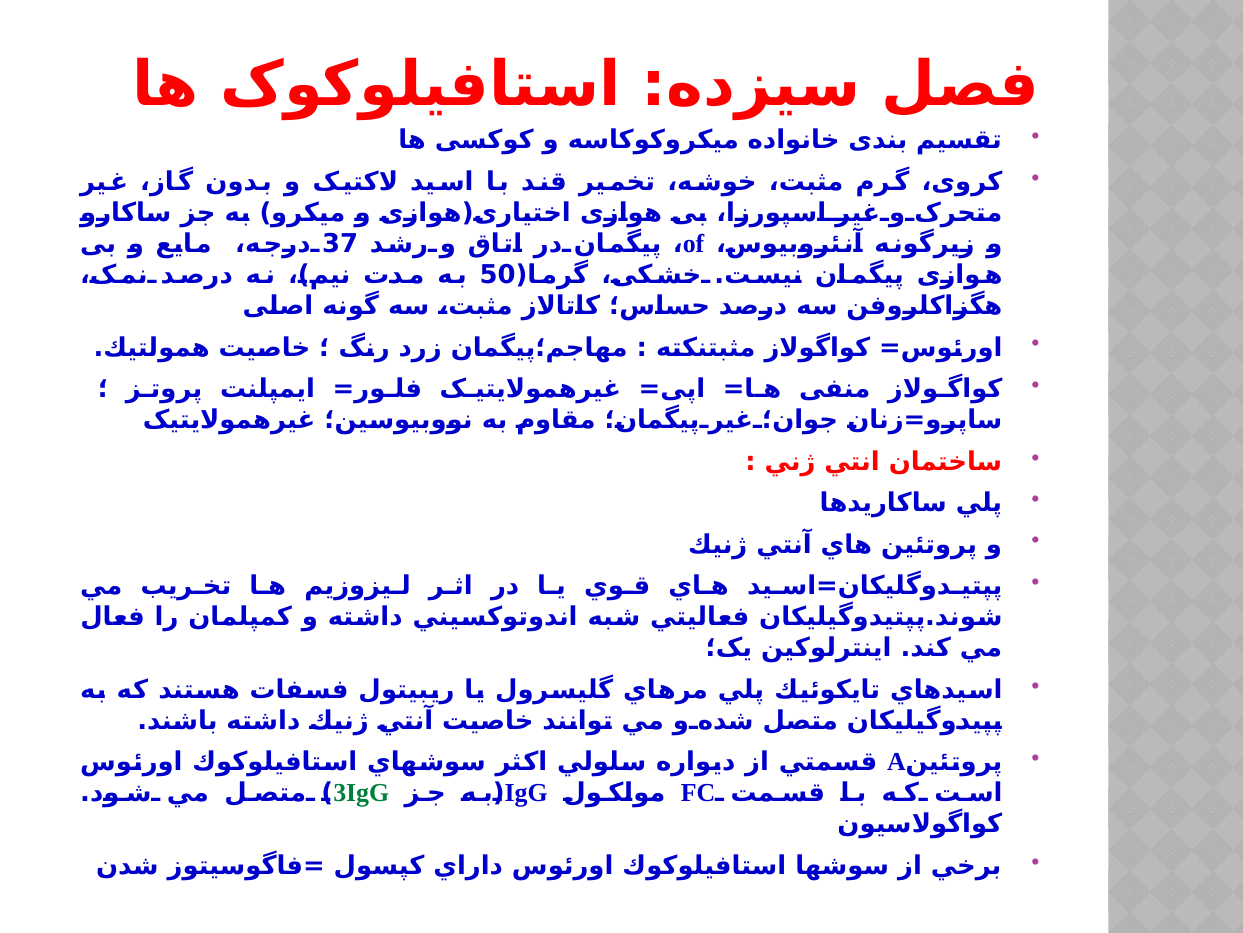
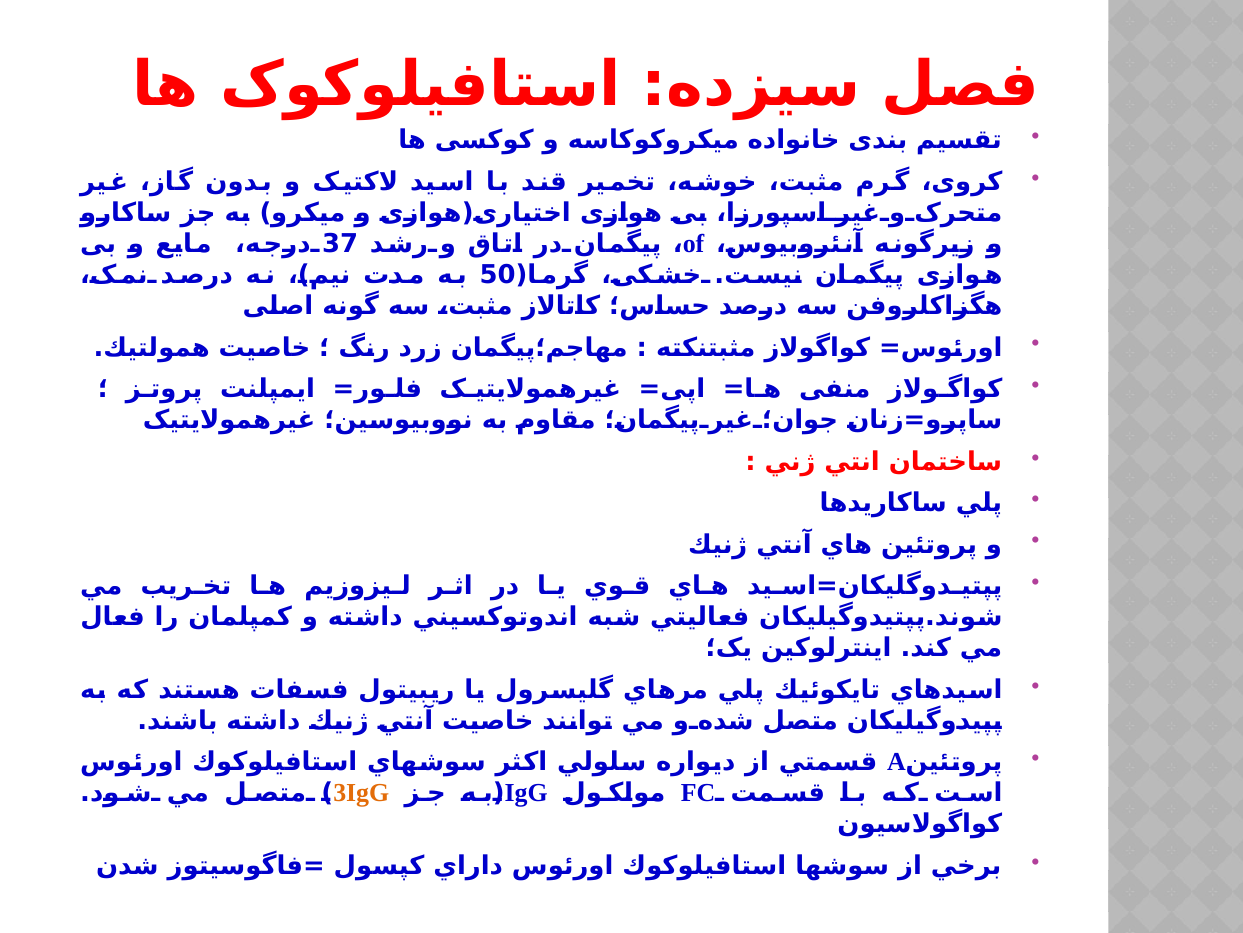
3IgG colour: green -> orange
